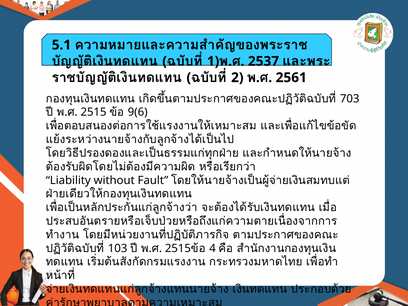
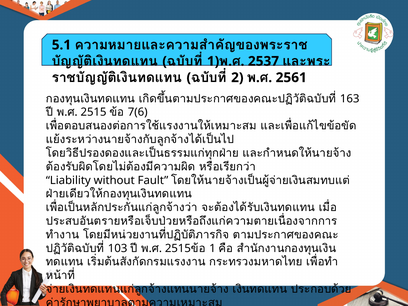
703: 703 -> 163
9(6: 9(6 -> 7(6
4: 4 -> 1
